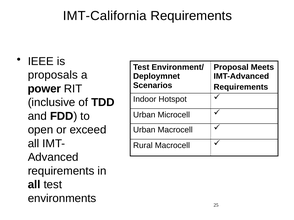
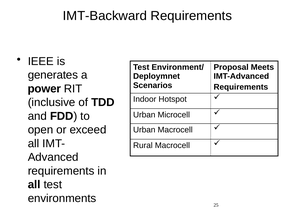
IMT-California: IMT-California -> IMT-Backward
proposals: proposals -> generates
